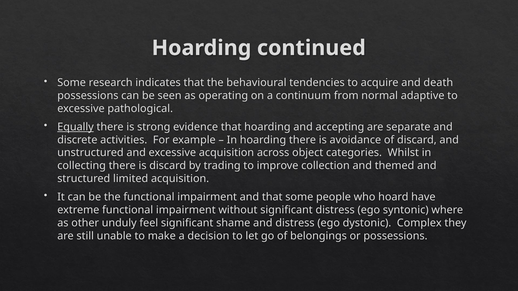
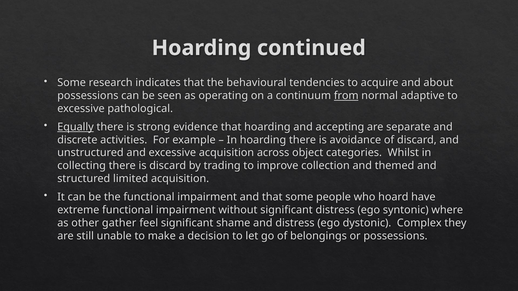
death: death -> about
from underline: none -> present
unduly: unduly -> gather
